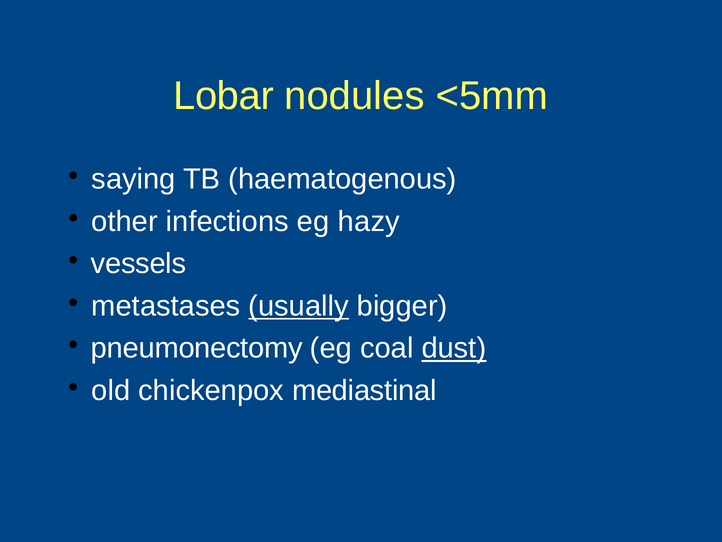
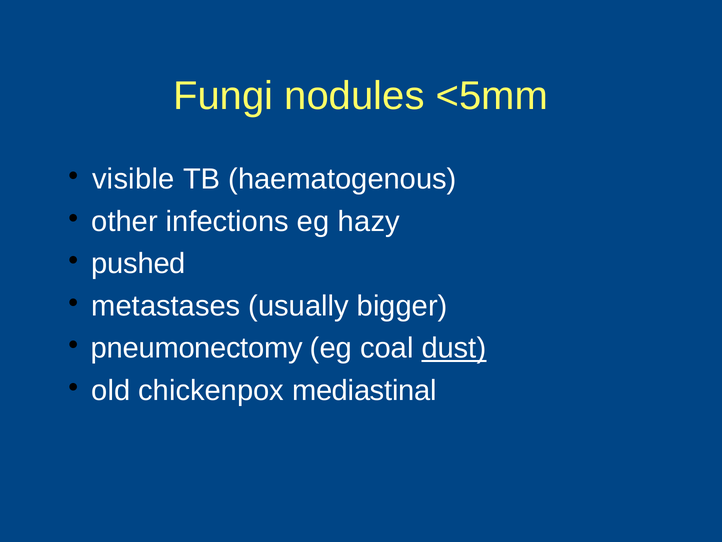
Lobar: Lobar -> Fungi
saying: saying -> visible
vessels: vessels -> pushed
usually underline: present -> none
